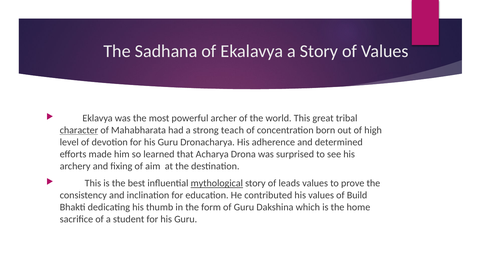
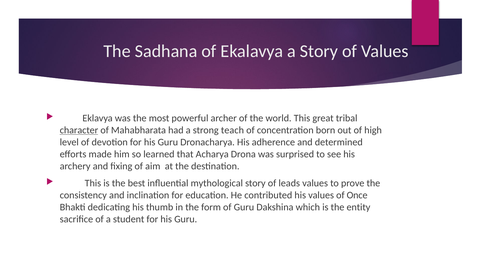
mythological underline: present -> none
Build: Build -> Once
home: home -> entity
